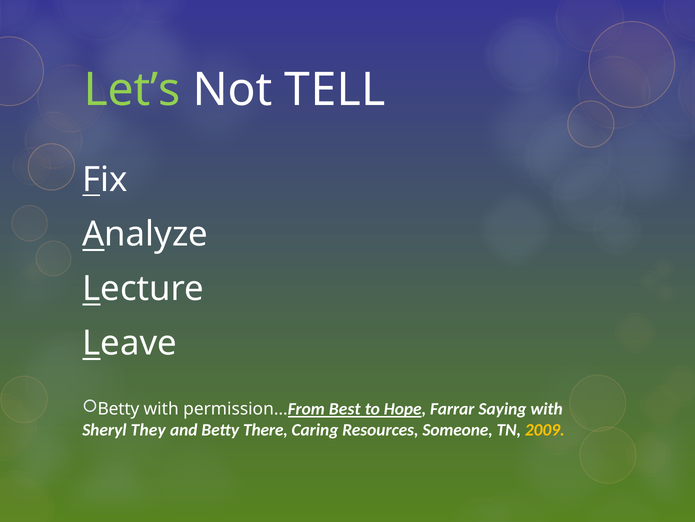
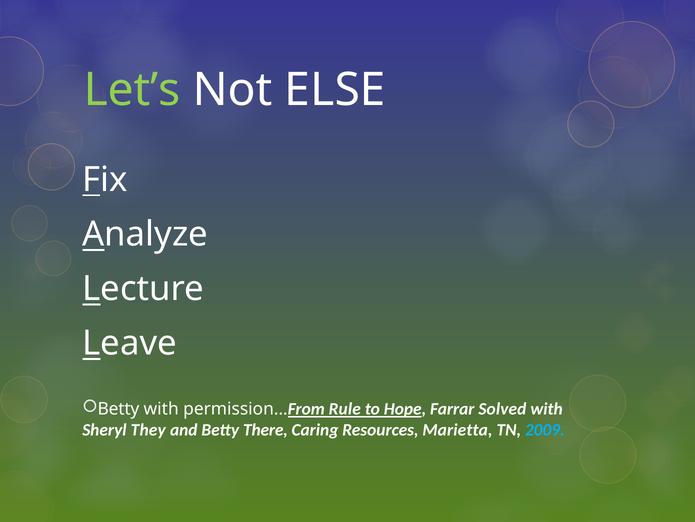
TELL: TELL -> ELSE
Best: Best -> Rule
Saying: Saying -> Solved
Someone: Someone -> Marietta
2009 colour: yellow -> light blue
